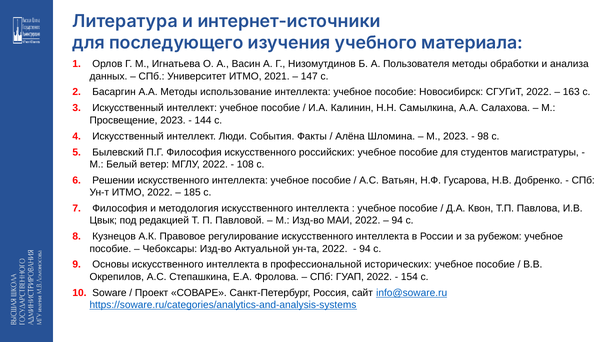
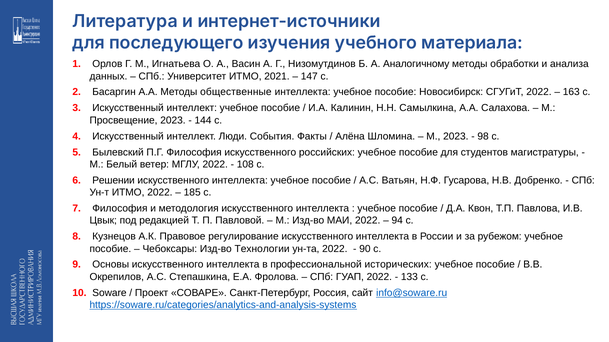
Пользователя: Пользователя -> Аналогичному
использование: использование -> общественные
Актуальной: Актуальной -> Технологии
94 at (365, 249): 94 -> 90
154: 154 -> 133
